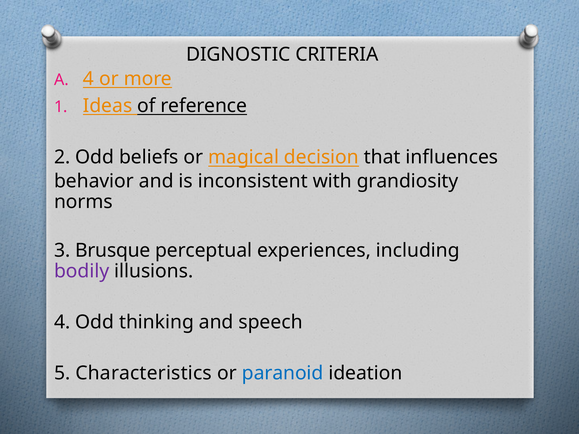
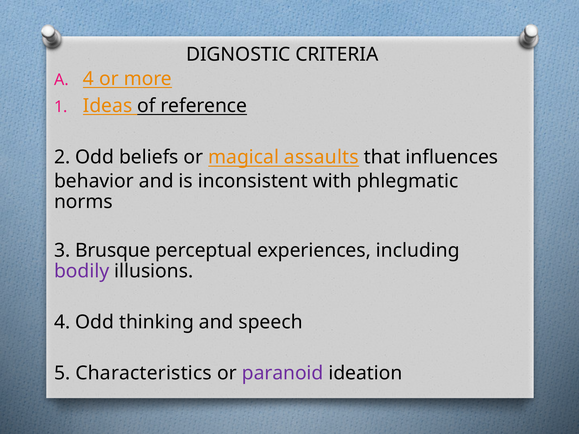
decision: decision -> assaults
grandiosity: grandiosity -> phlegmatic
paranoid colour: blue -> purple
